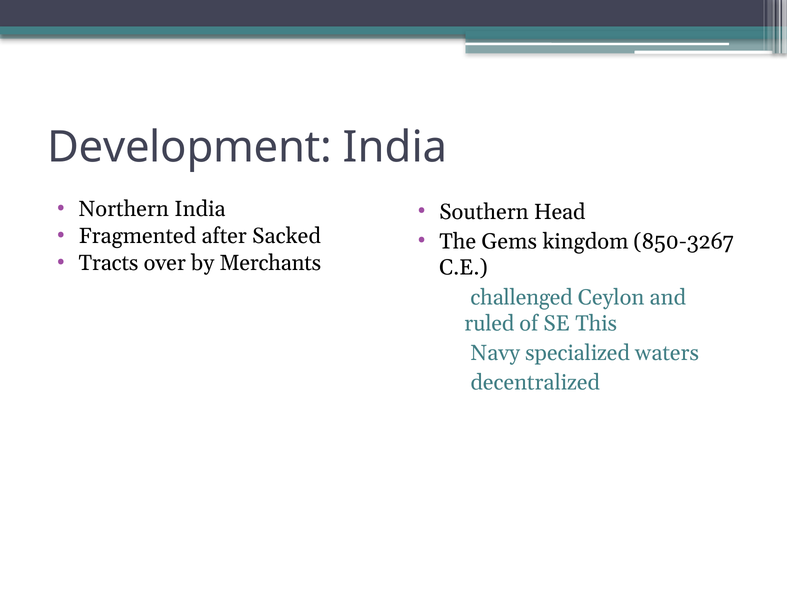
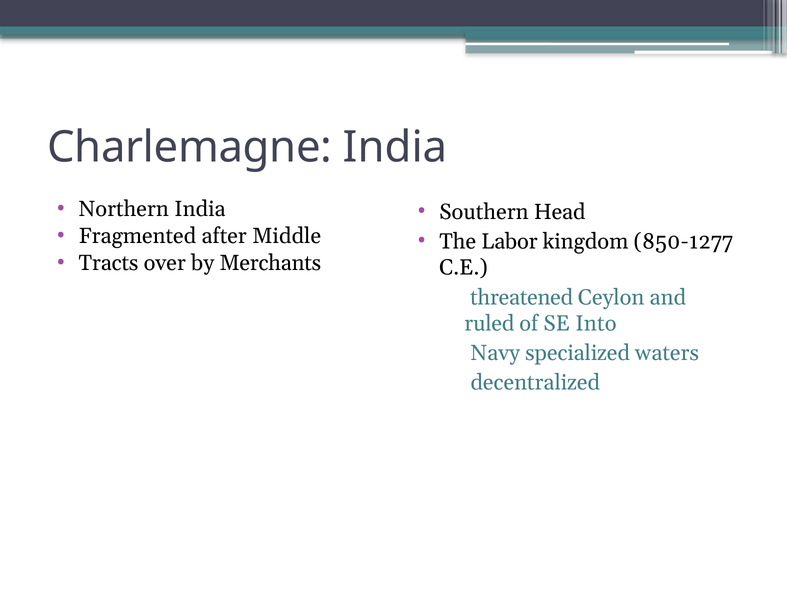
Development: Development -> Charlemagne
Sacked: Sacked -> Middle
Gems: Gems -> Labor
850-3267: 850-3267 -> 850-1277
challenged: challenged -> threatened
This: This -> Into
